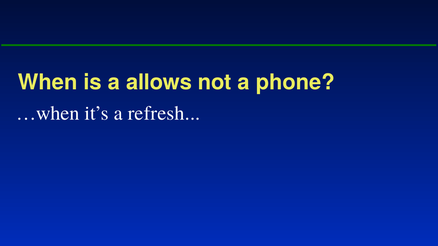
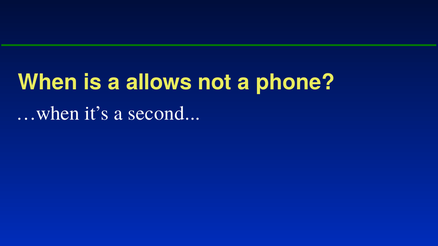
refresh: refresh -> second
